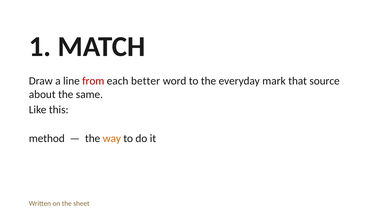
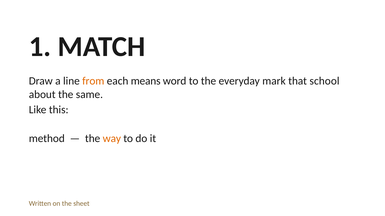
from colour: red -> orange
better: better -> means
source: source -> school
